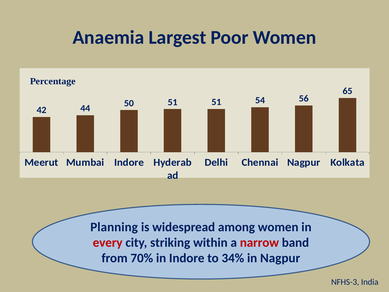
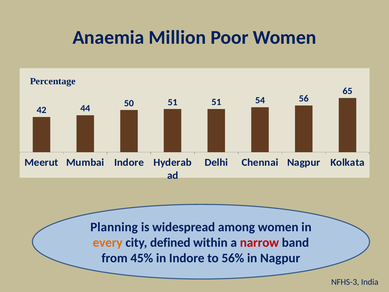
Largest: Largest -> Million
every colour: red -> orange
striking: striking -> defined
70%: 70% -> 45%
34%: 34% -> 56%
